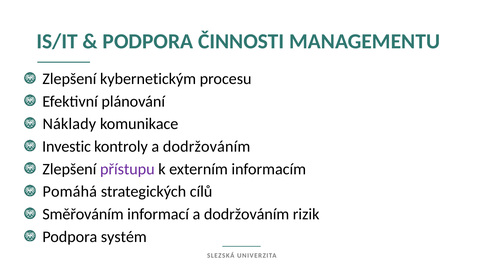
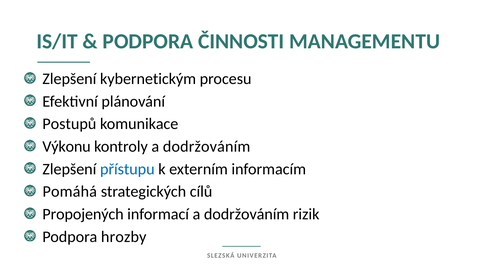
Náklady: Náklady -> Postupů
Investic: Investic -> Výkonu
přístupu colour: purple -> blue
Směřováním: Směřováním -> Propojených
systém: systém -> hrozby
